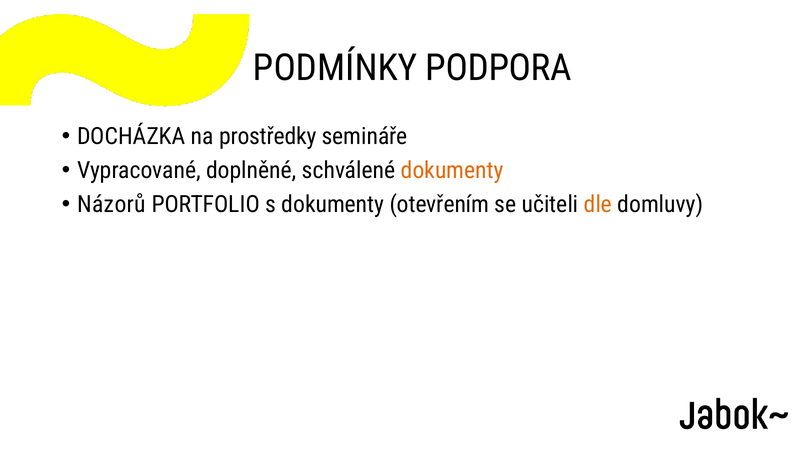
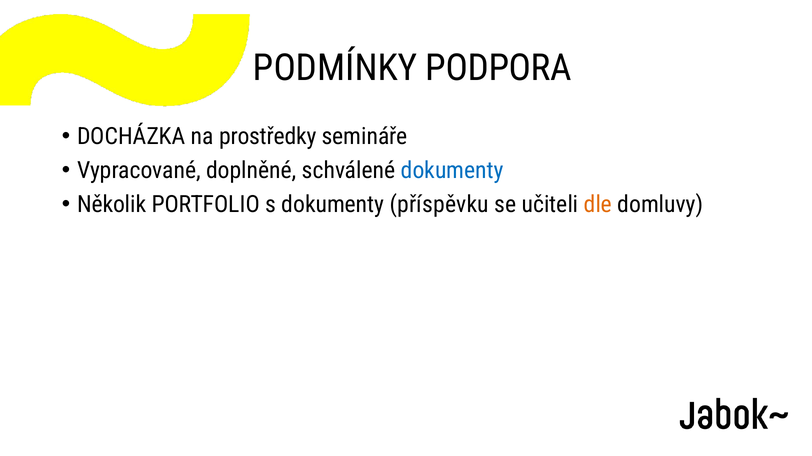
dokumenty at (452, 171) colour: orange -> blue
Názorů: Názorů -> Několik
otevřením: otevřením -> příspěvku
